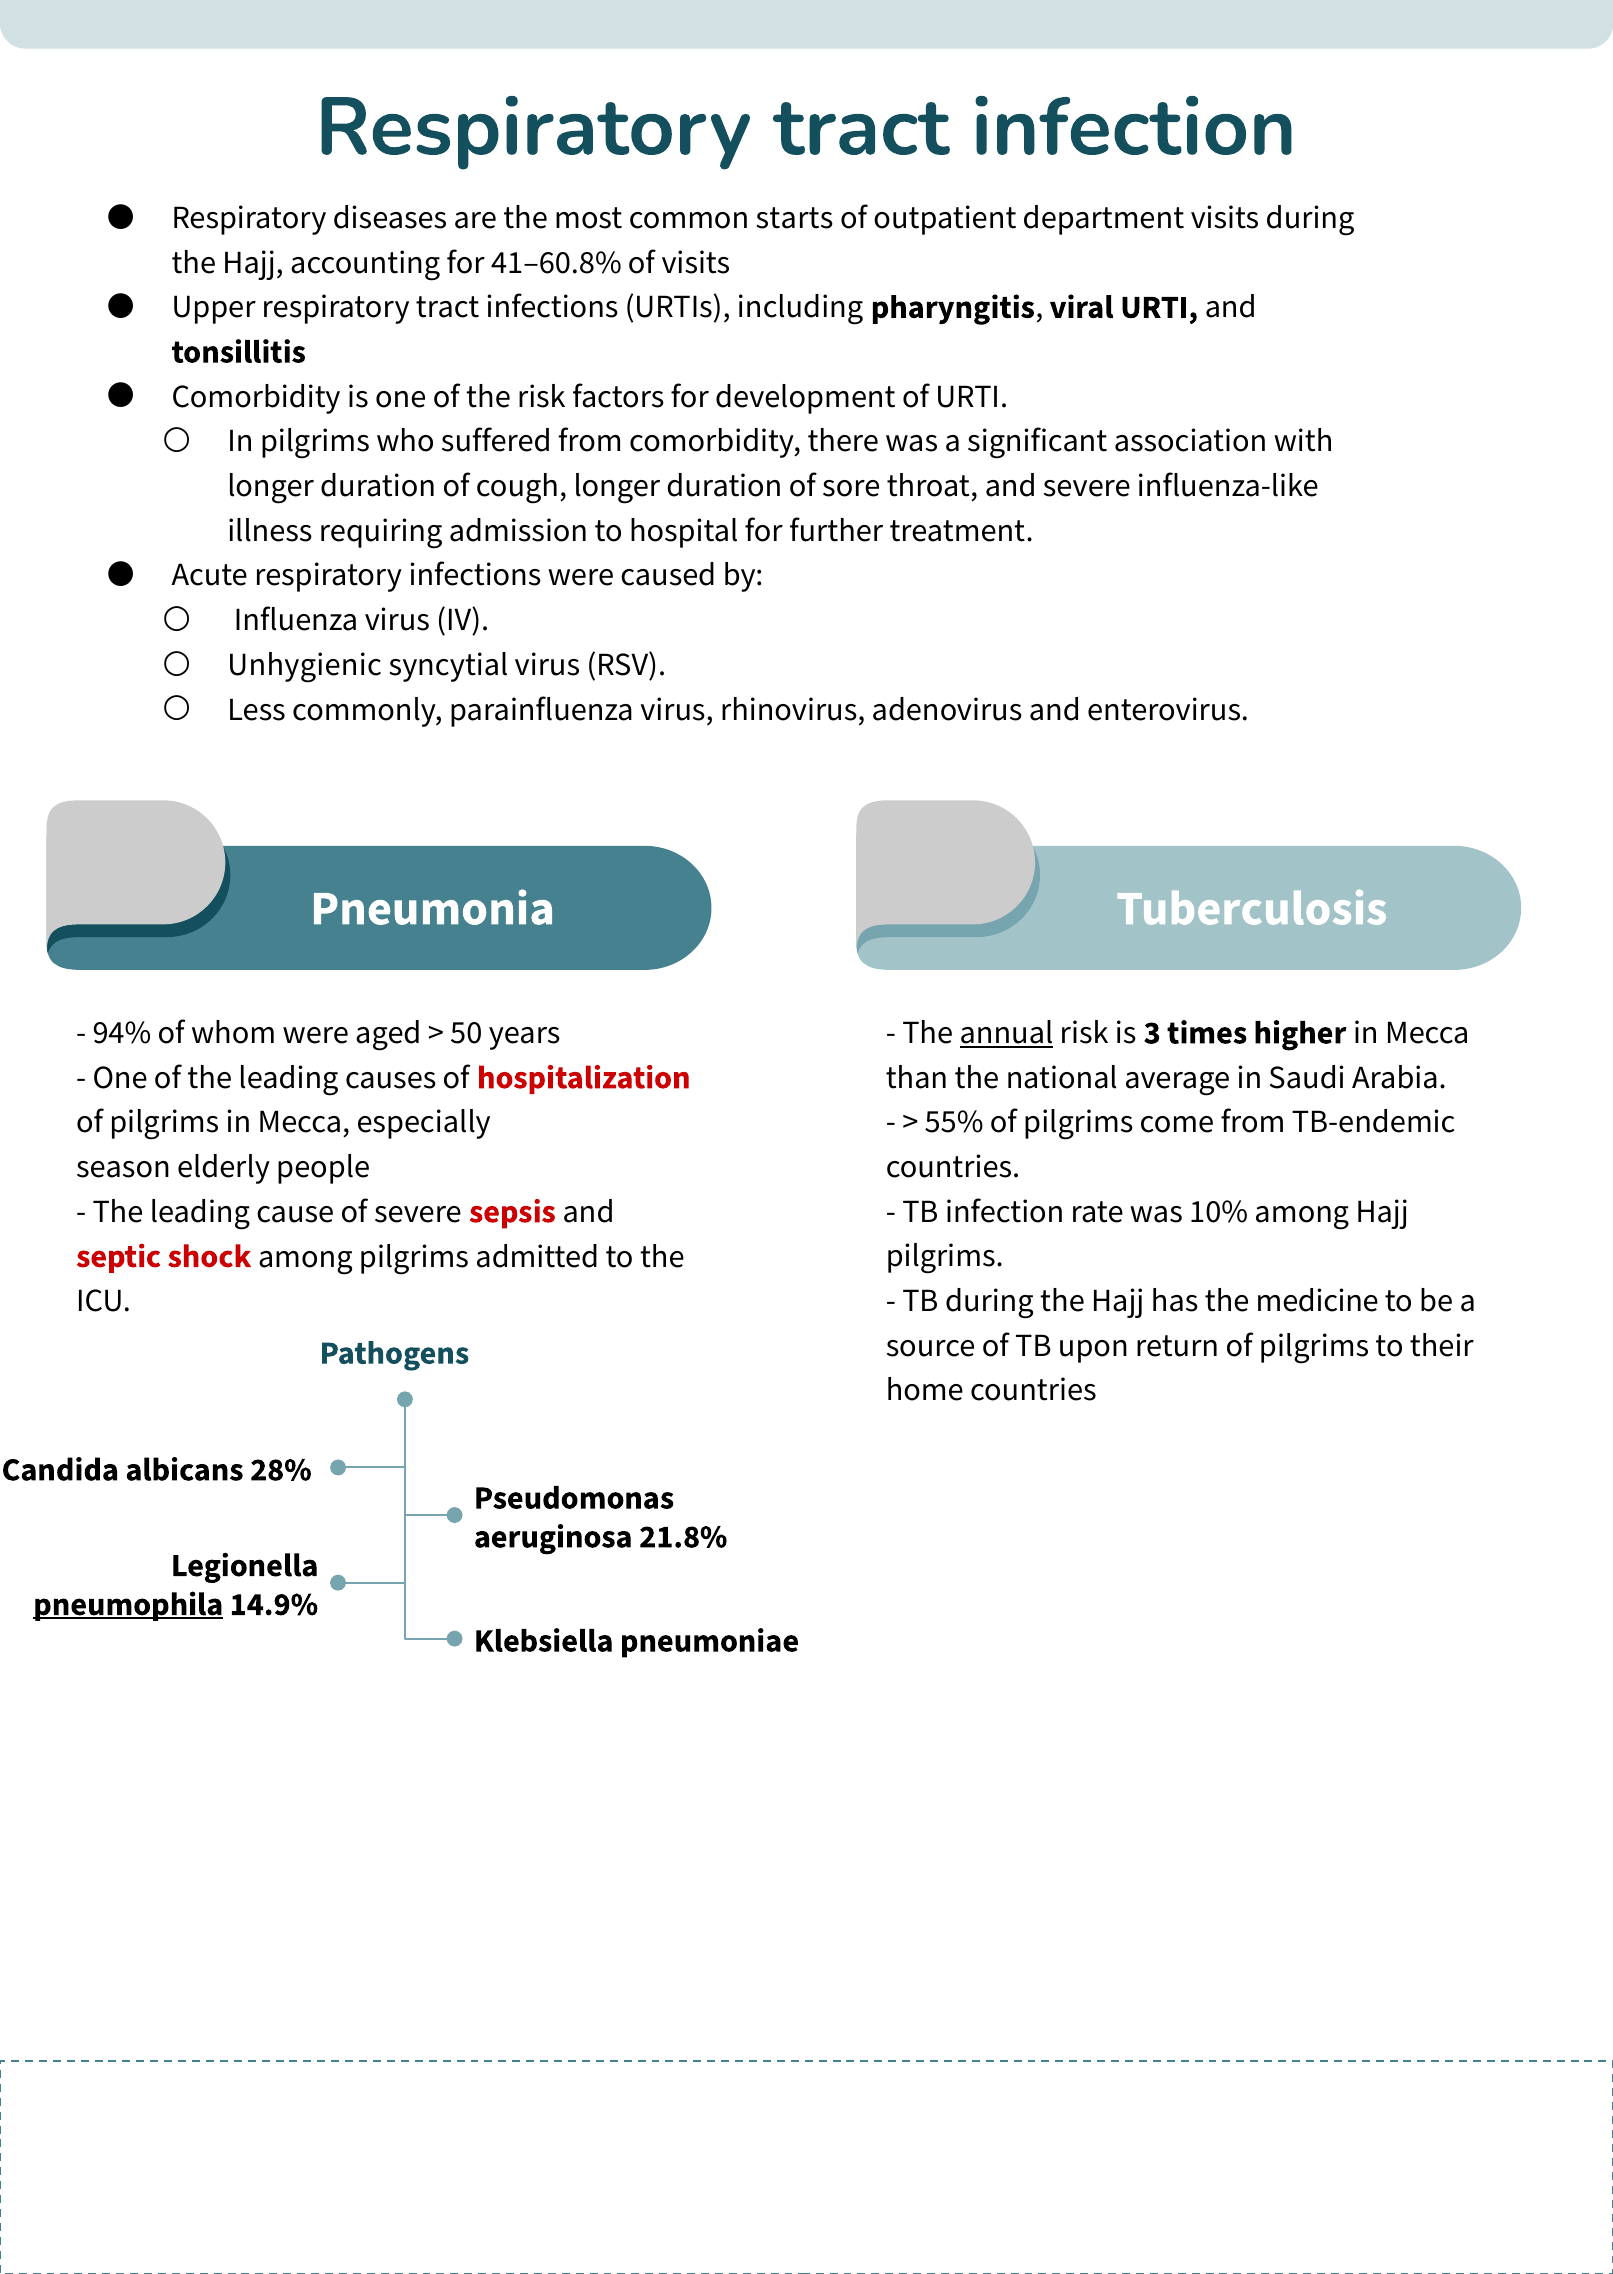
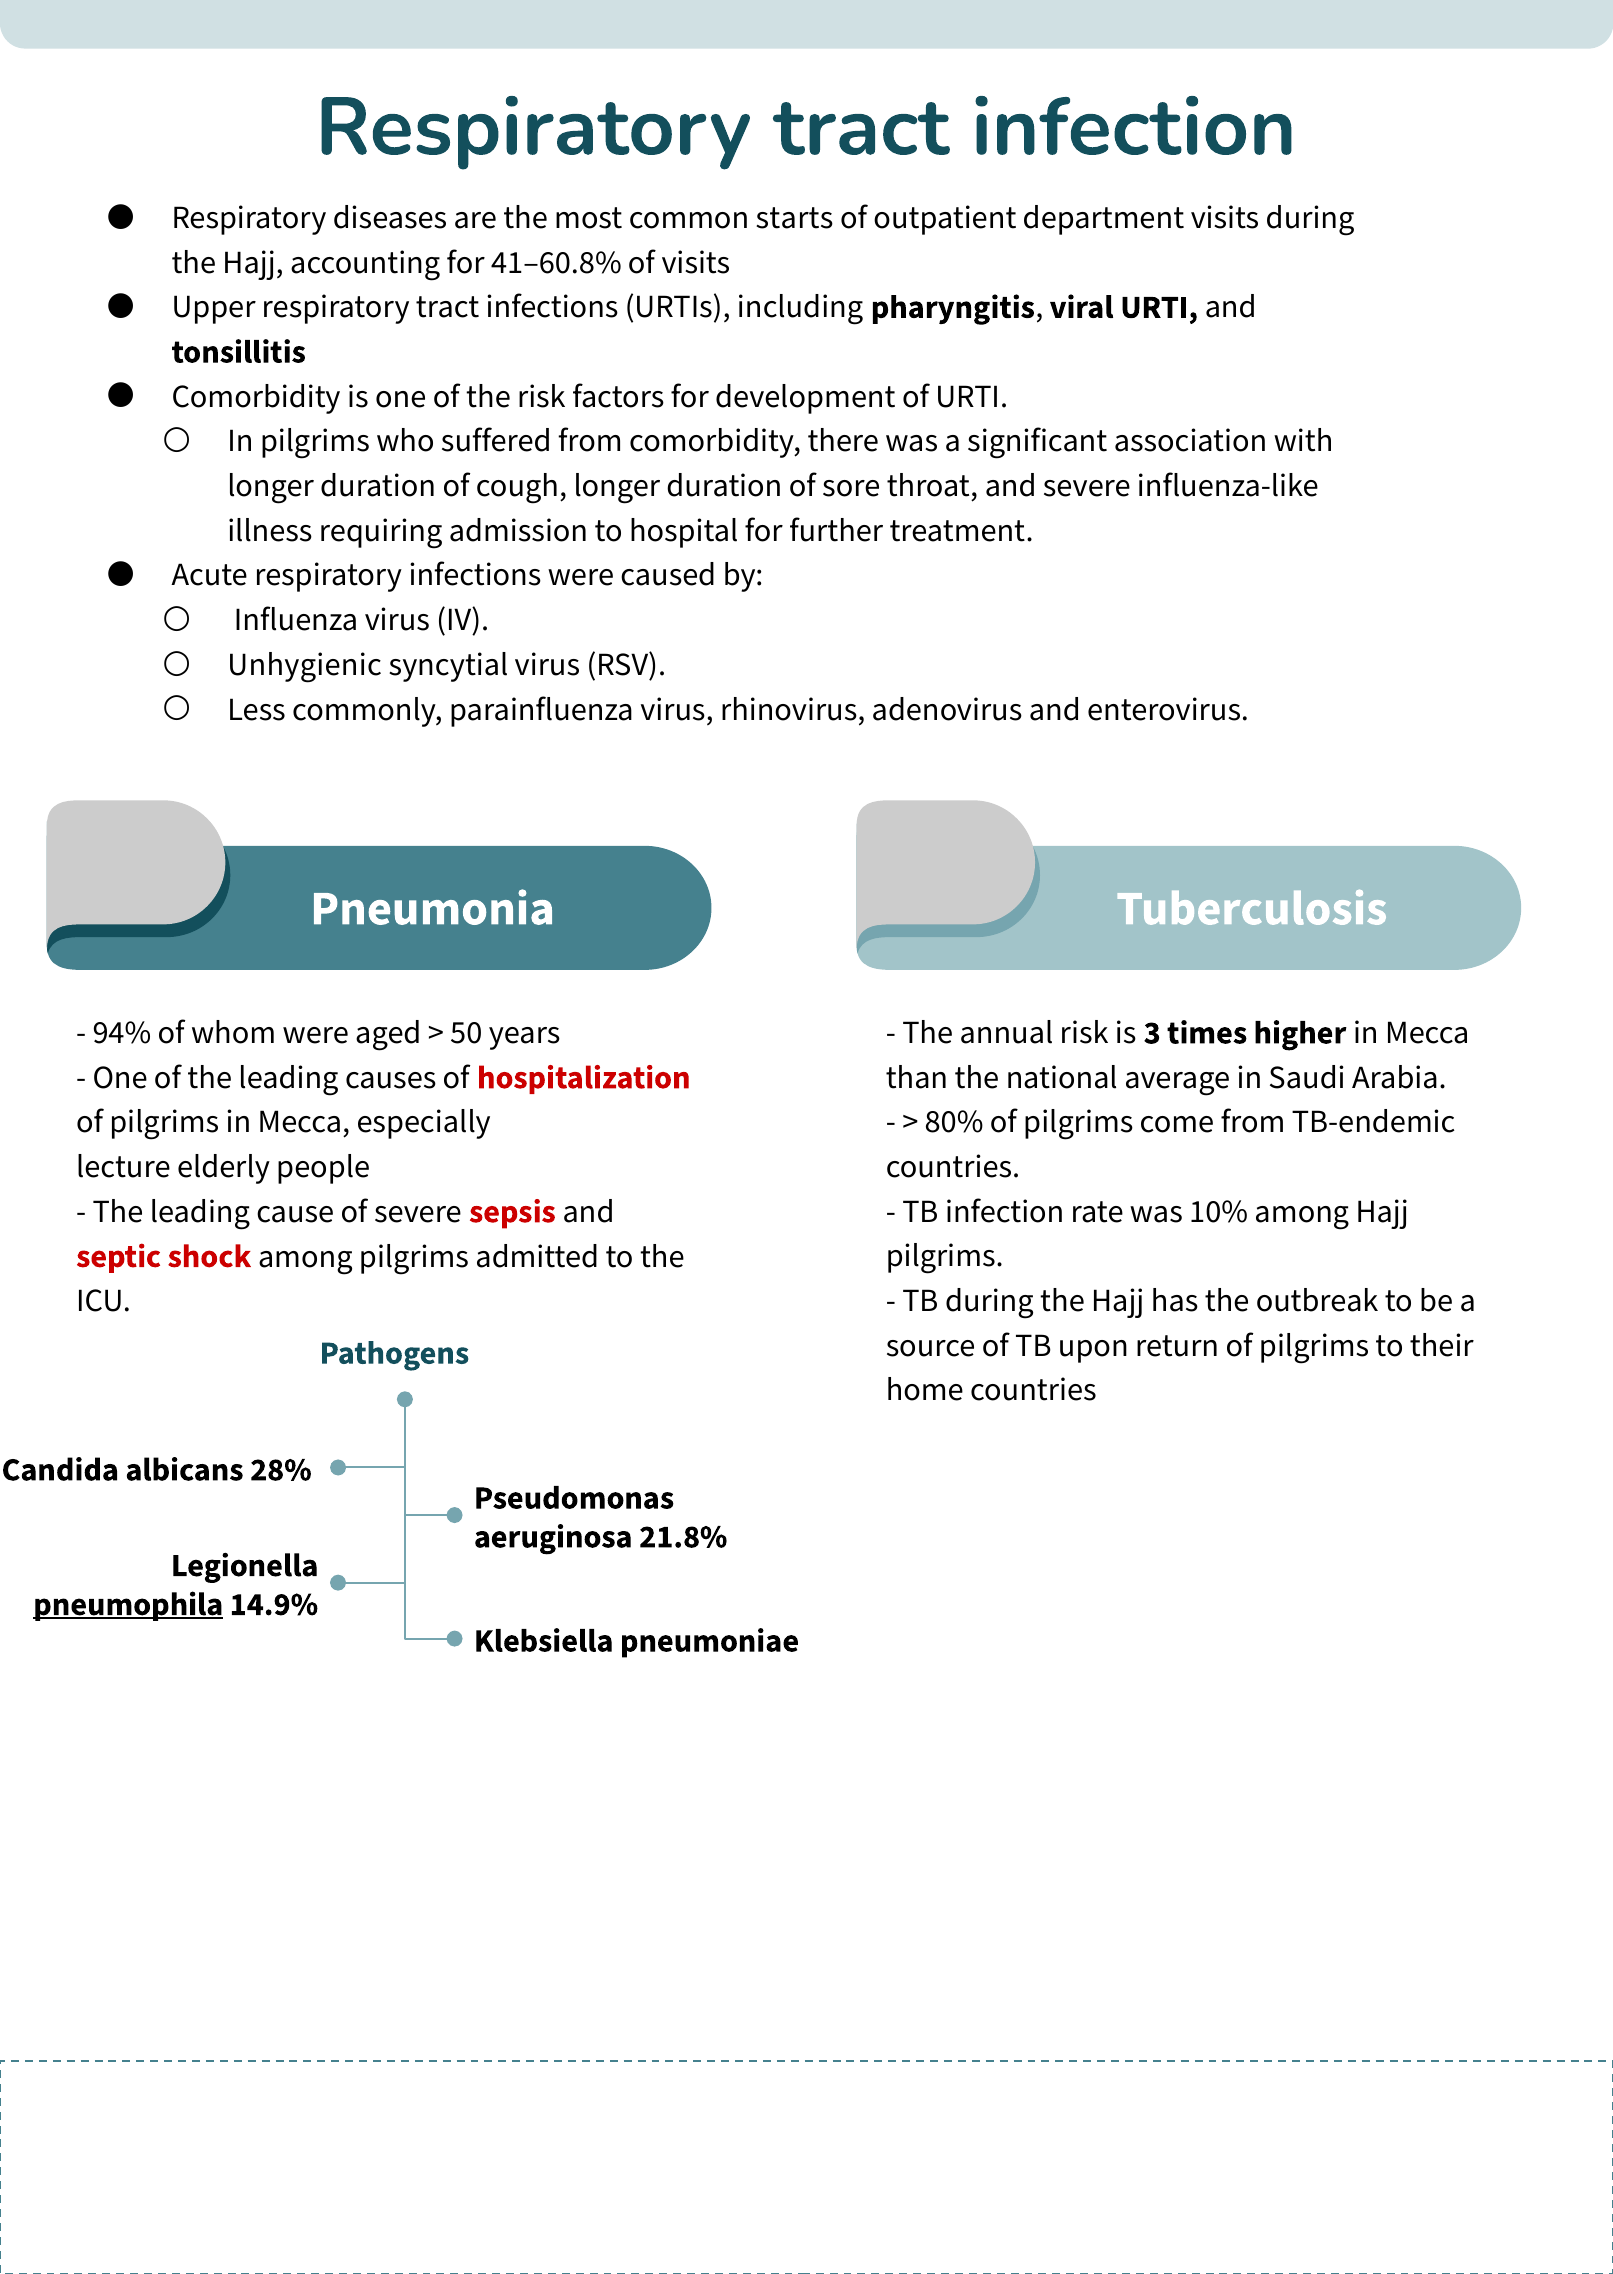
annual underline: present -> none
55%: 55% -> 80%
season: season -> lecture
medicine: medicine -> outbreak
